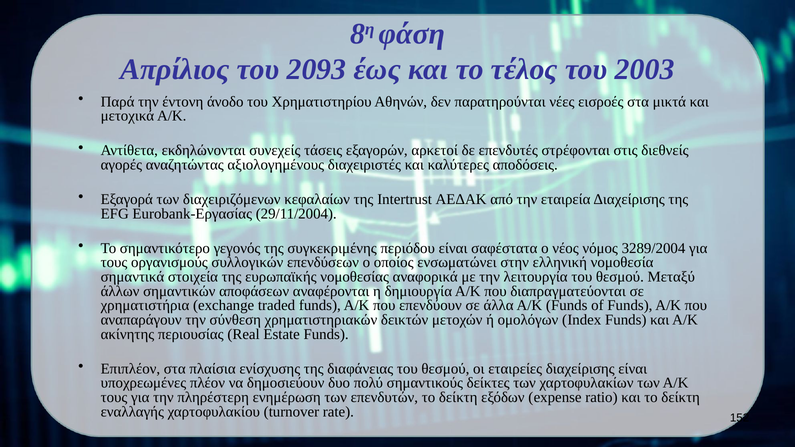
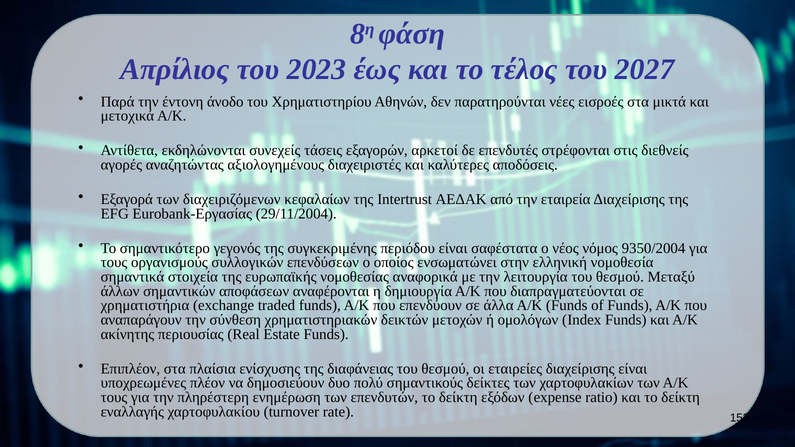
2093: 2093 -> 2023
2003: 2003 -> 2027
3289/2004: 3289/2004 -> 9350/2004
